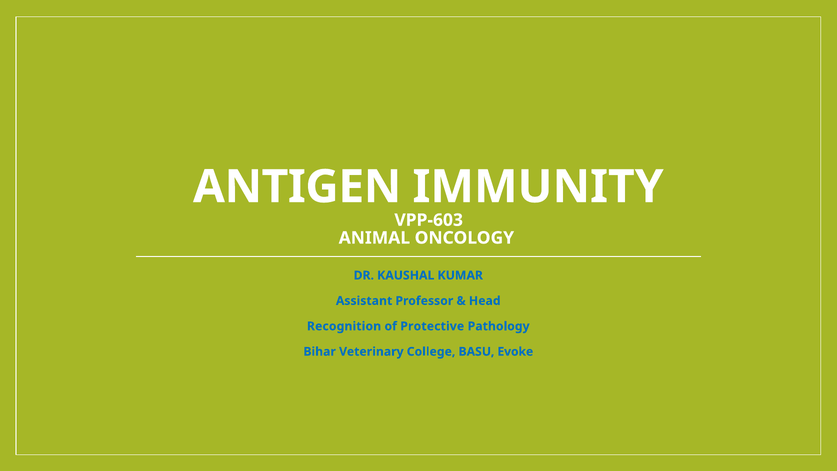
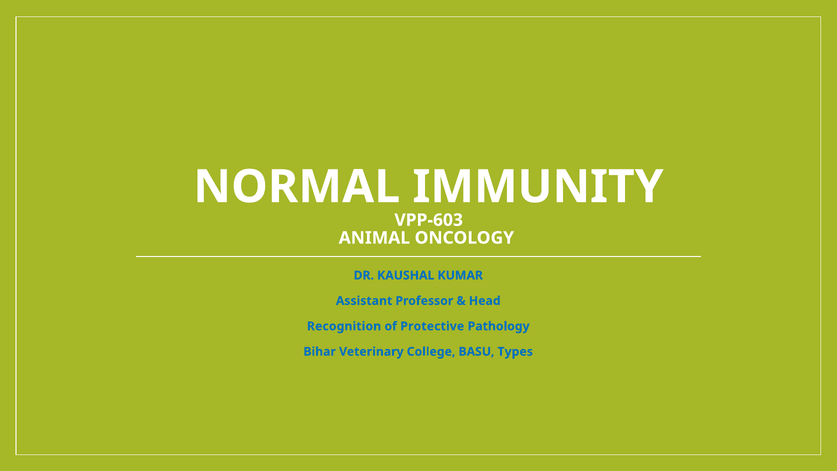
ANTIGEN: ANTIGEN -> NORMAL
Evoke: Evoke -> Types
